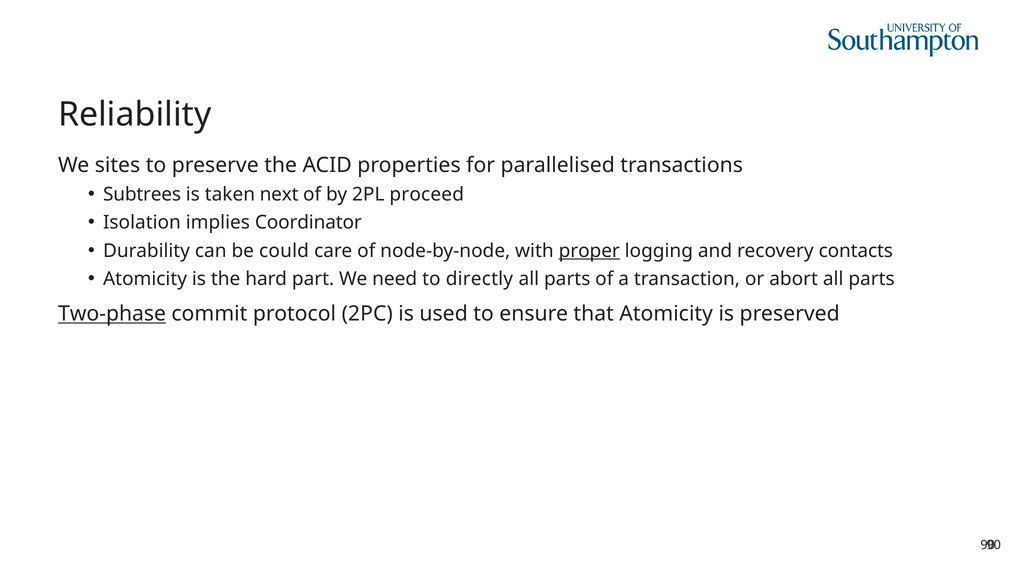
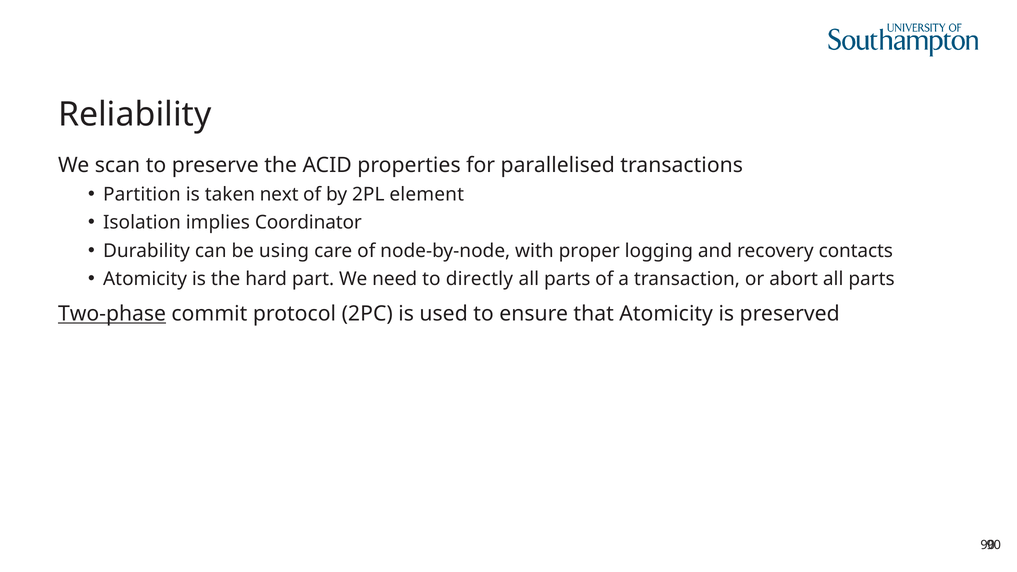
sites: sites -> scan
Subtrees: Subtrees -> Partition
proceed: proceed -> element
could: could -> using
proper underline: present -> none
